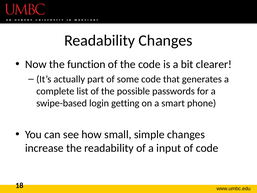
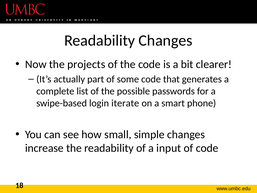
function: function -> projects
getting: getting -> iterate
